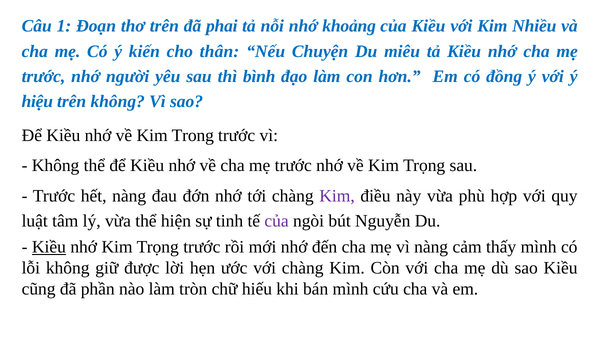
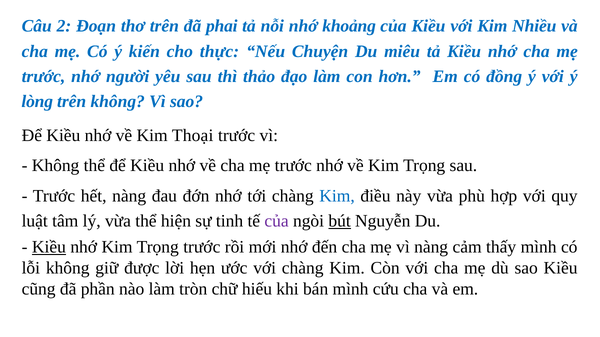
1: 1 -> 2
thân: thân -> thực
bình: bình -> thảo
hiệu: hiệu -> lòng
Trong: Trong -> Thoại
Kim at (337, 196) colour: purple -> blue
bút underline: none -> present
